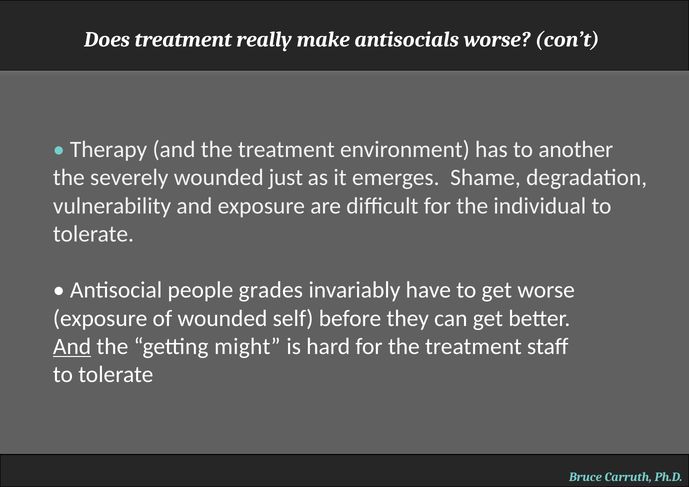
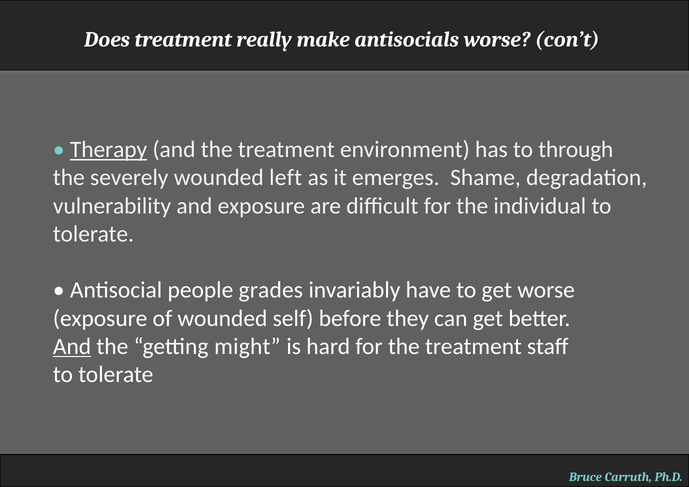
Therapy underline: none -> present
another: another -> through
just: just -> left
